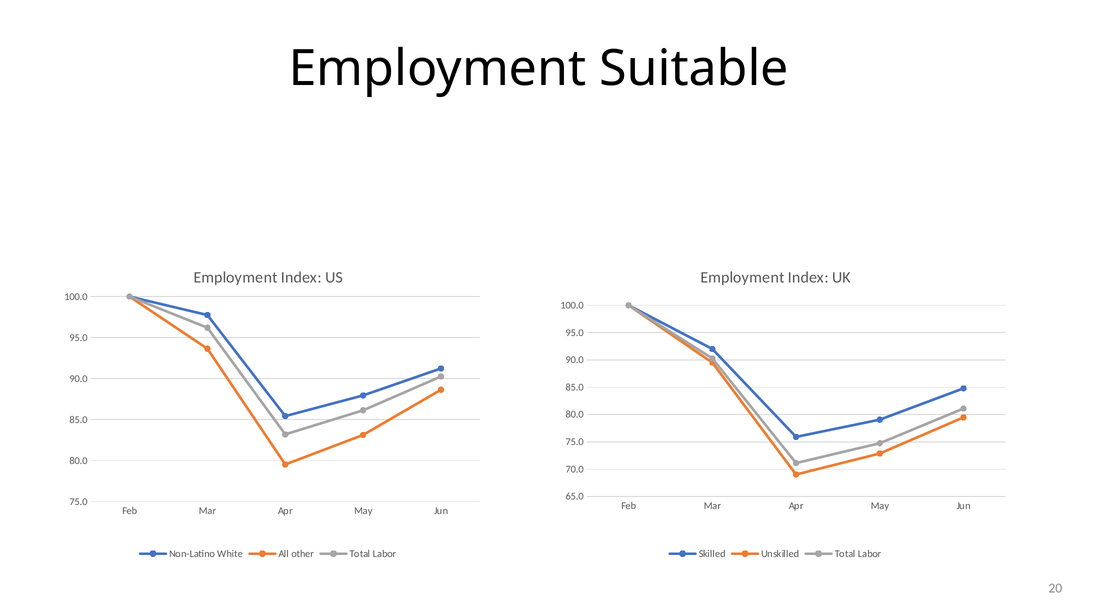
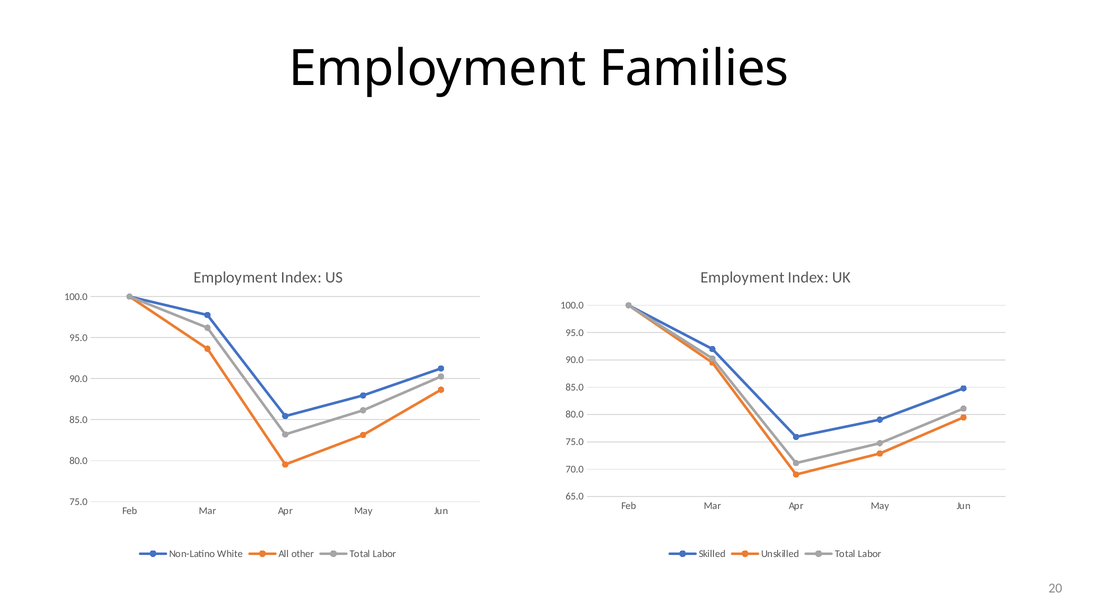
Suitable: Suitable -> Families
